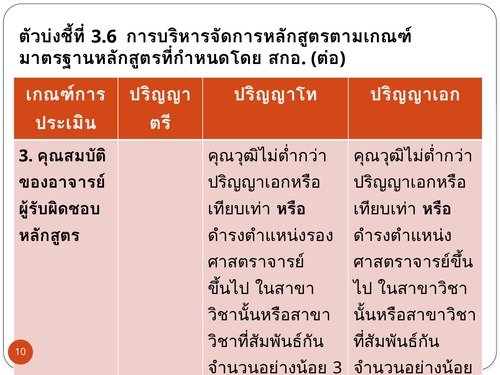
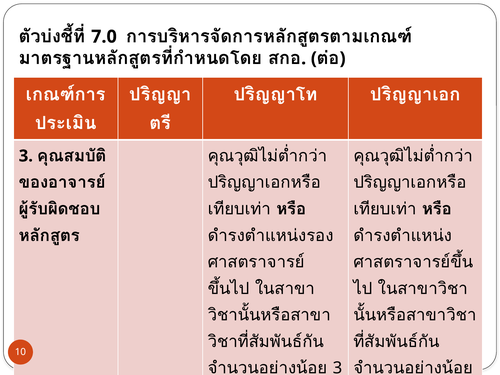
3.6: 3.6 -> 7.0
